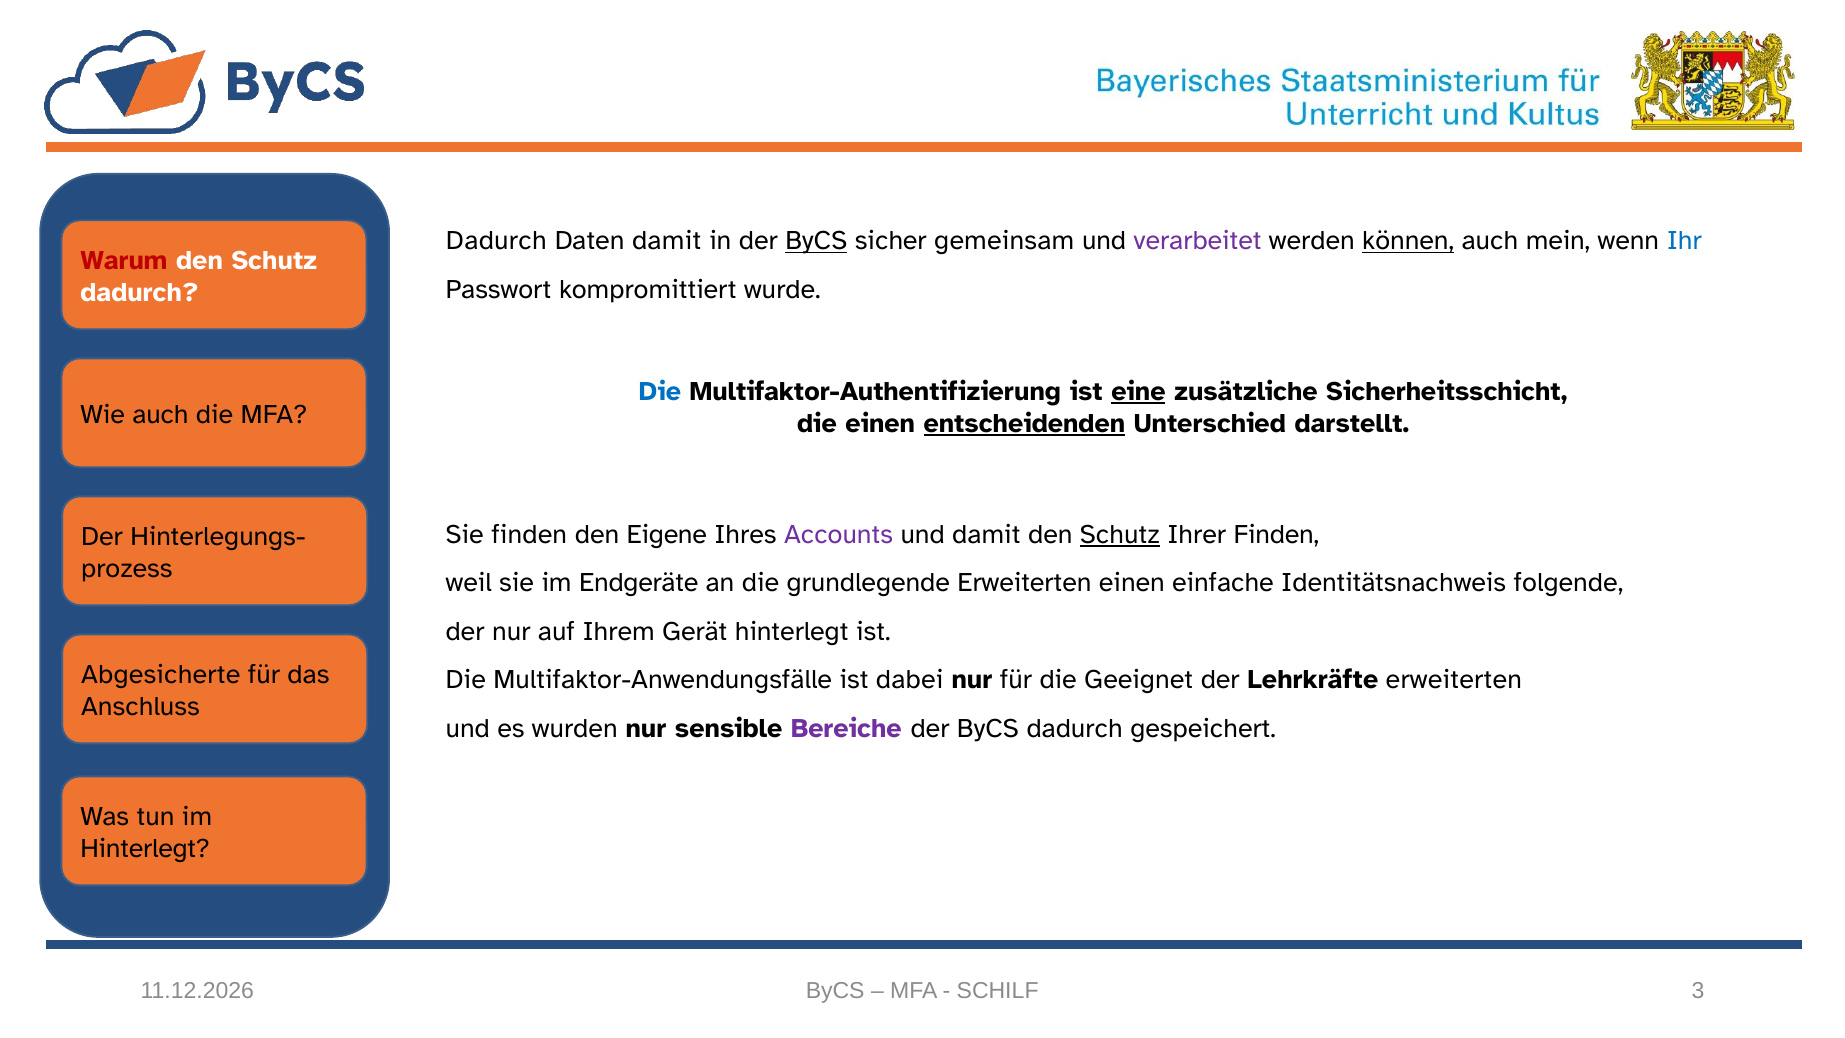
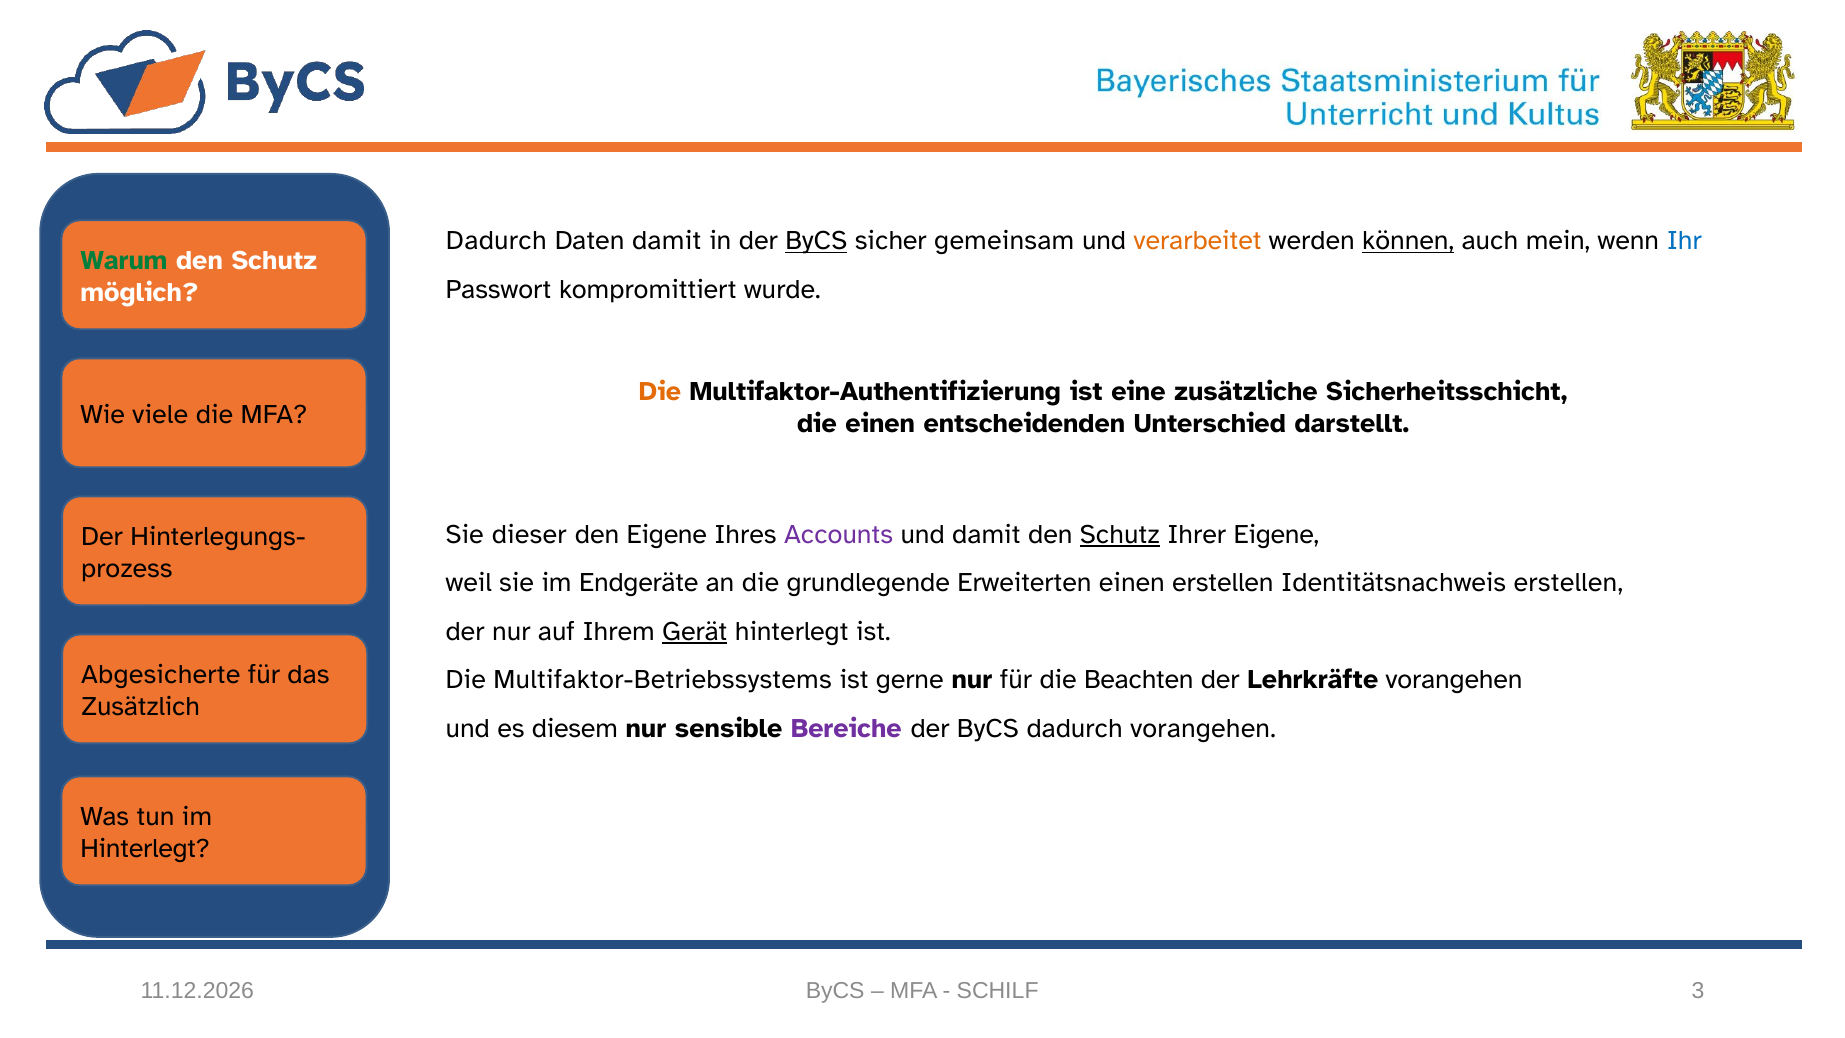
verarbeitet colour: purple -> orange
Warum colour: red -> green
dadurch at (139, 293): dadurch -> möglich
Die at (660, 391) colour: blue -> orange
eine underline: present -> none
Wie auch: auch -> viele
entscheidenden underline: present -> none
Sie finden: finden -> dieser
Ihrer Finden: Finden -> Eigene
einen einfache: einfache -> erstellen
Identitätsnachweis folgende: folgende -> erstellen
Gerät underline: none -> present
Multifaktor-Anwendungsfälle: Multifaktor-Anwendungsfälle -> Multifaktor-Betriebssystems
dabei: dabei -> gerne
Geeignet: Geeignet -> Beachten
Lehrkräfte erweiterten: erweiterten -> vorangehen
Anschluss: Anschluss -> Zusätzlich
wurden: wurden -> diesem
dadurch gespeichert: gespeichert -> vorangehen
